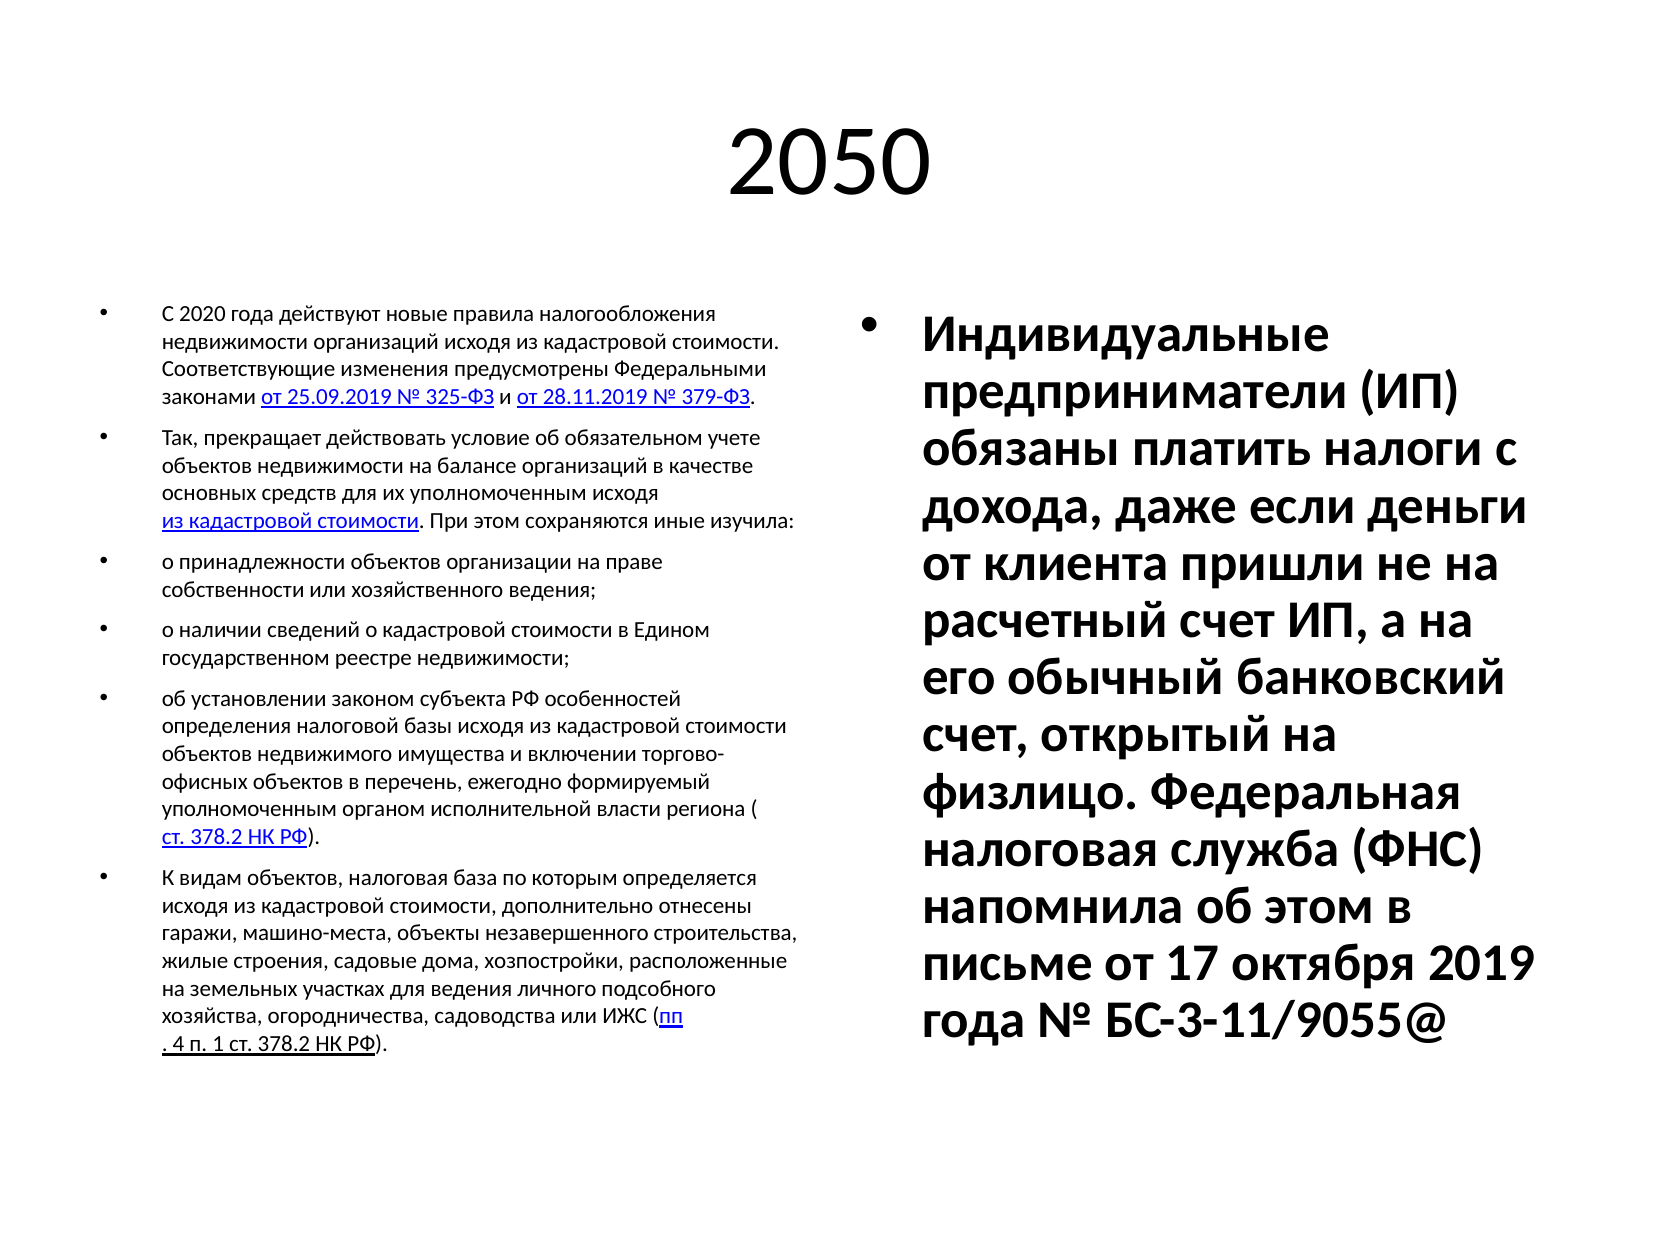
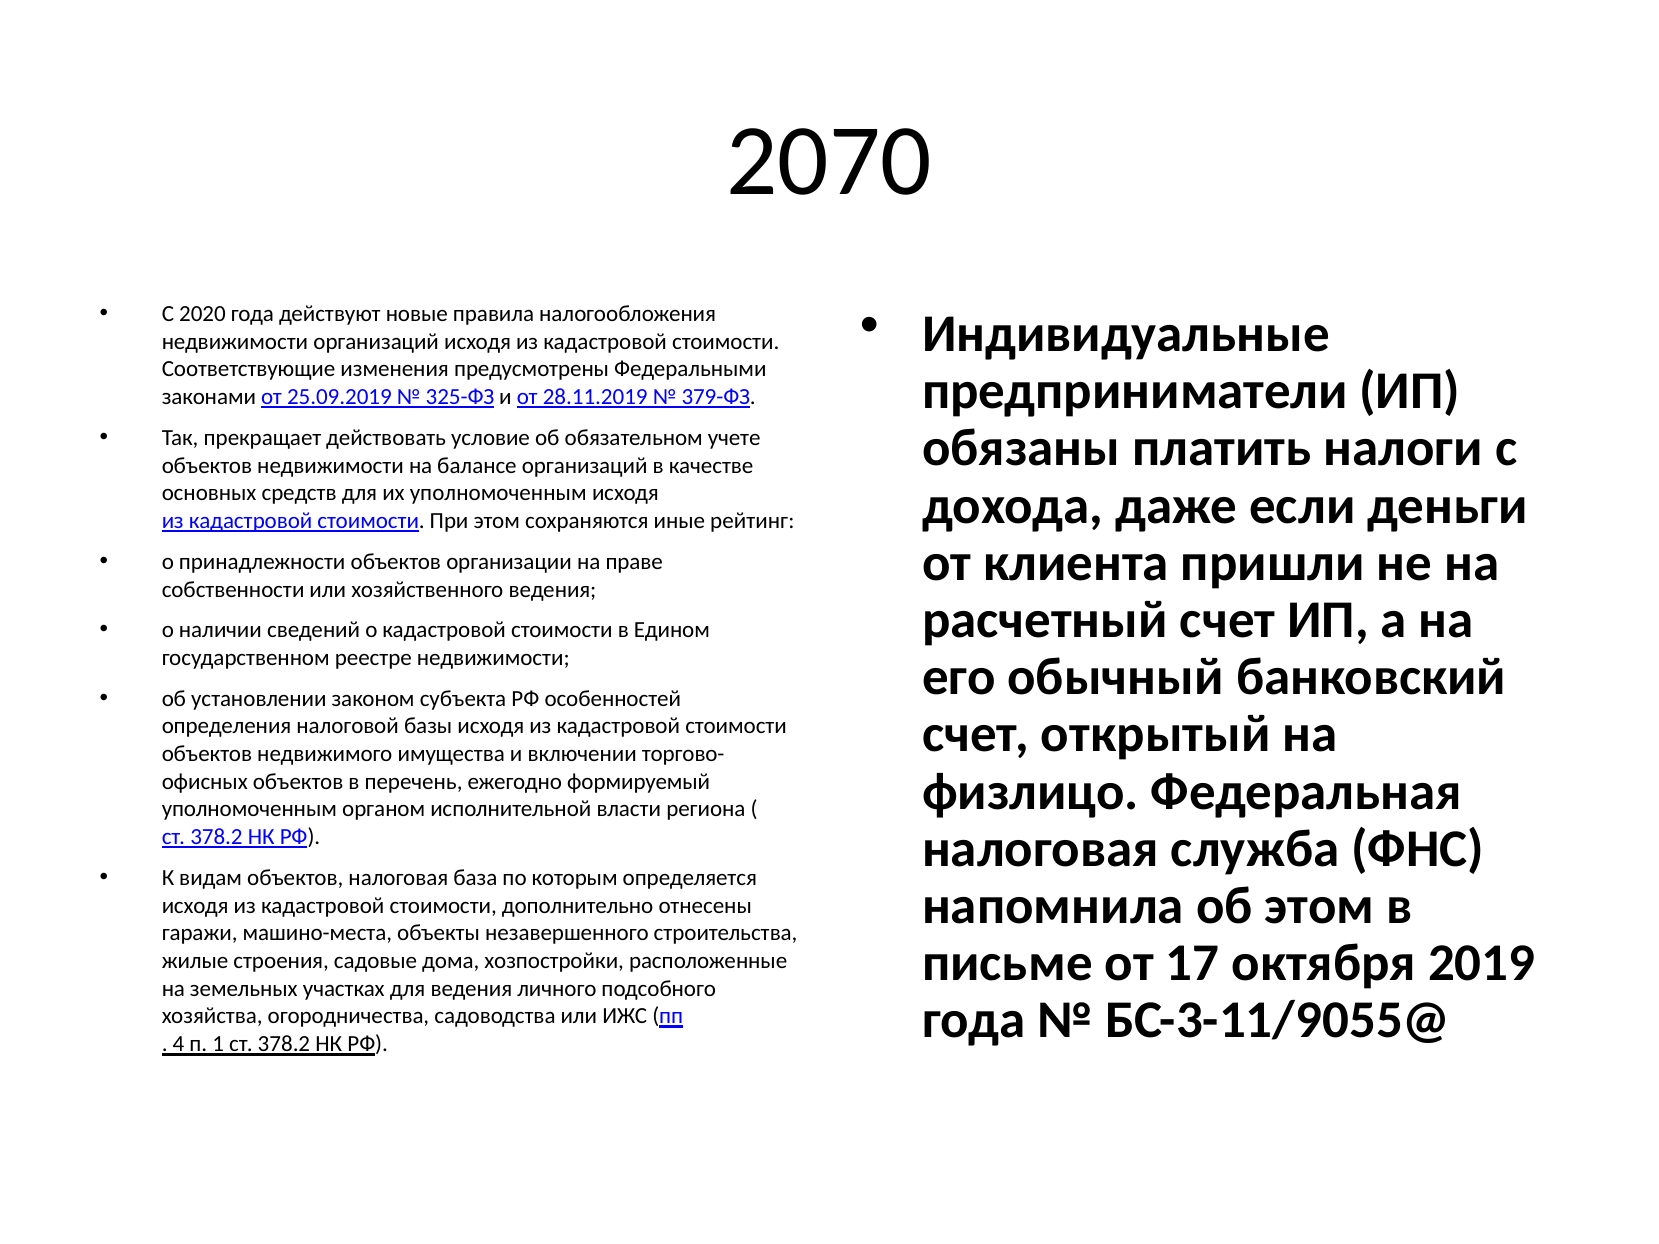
2050: 2050 -> 2070
изучила: изучила -> рейтинг
